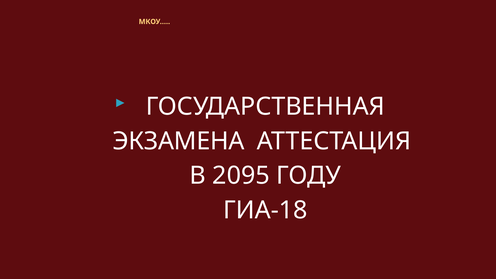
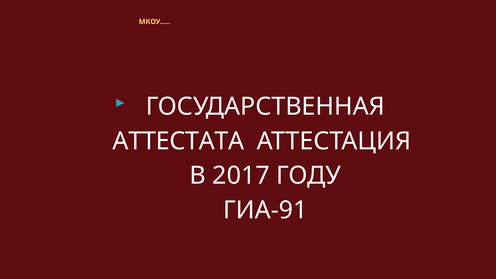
ЭКЗАМЕНА: ЭКЗАМЕНА -> АТТЕСТАТА
2095: 2095 -> 2017
ГИА-18: ГИА-18 -> ГИА-91
